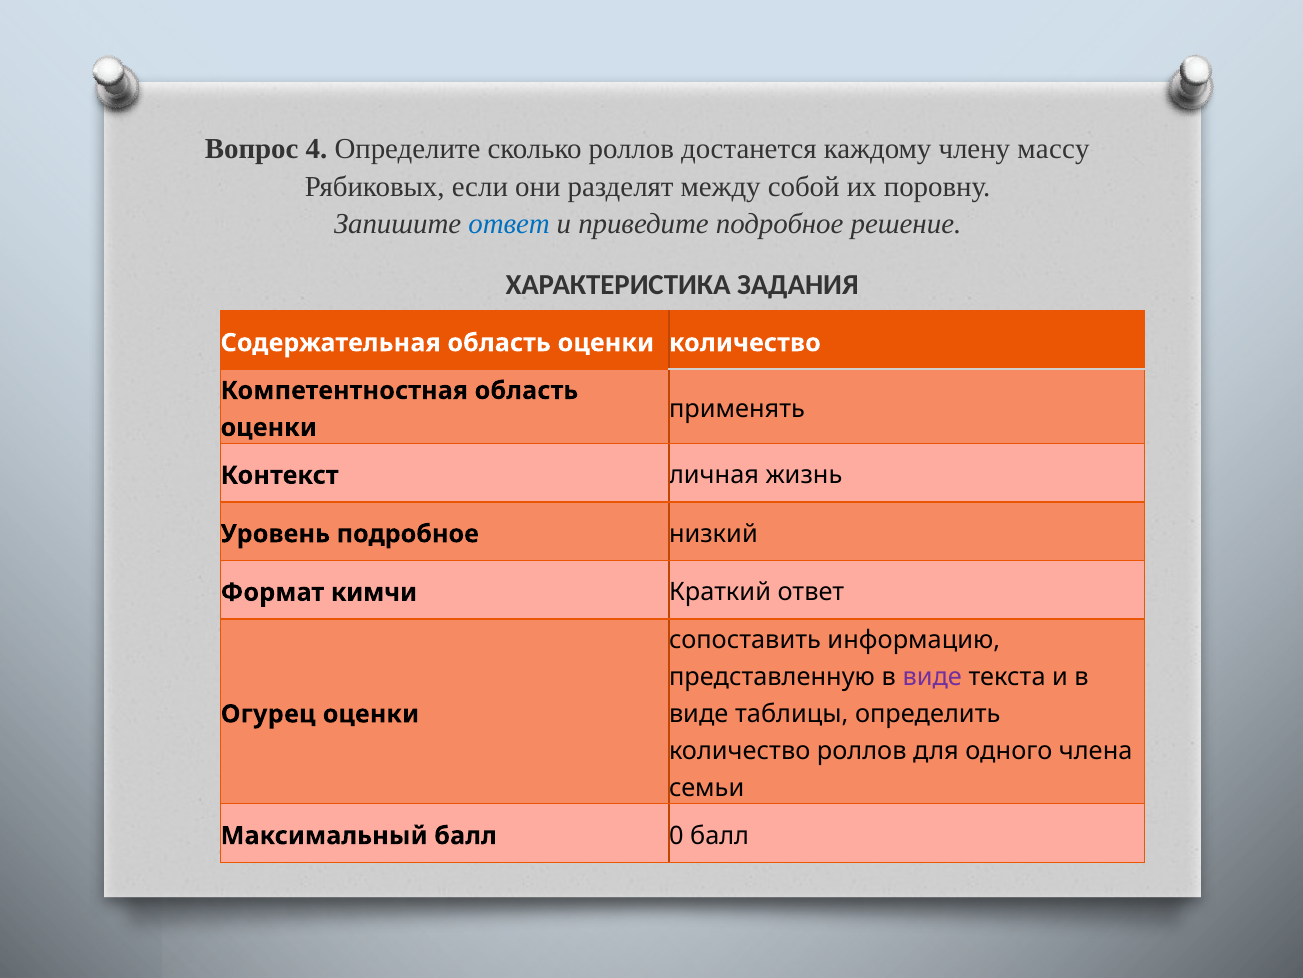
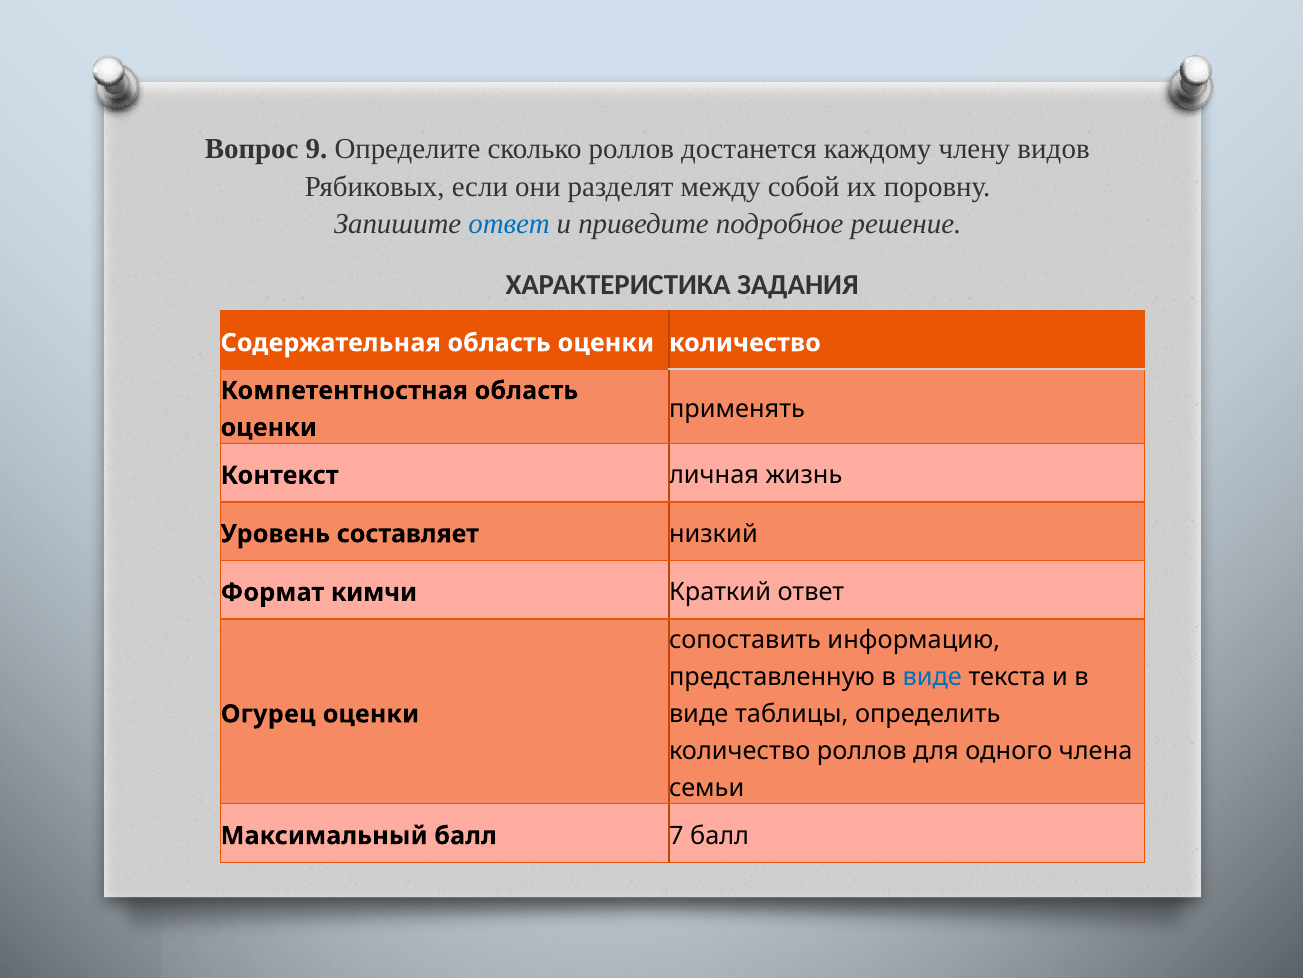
4: 4 -> 9
массу: массу -> видов
Уровень подробное: подробное -> составляет
виде at (932, 677) colour: purple -> blue
0: 0 -> 7
